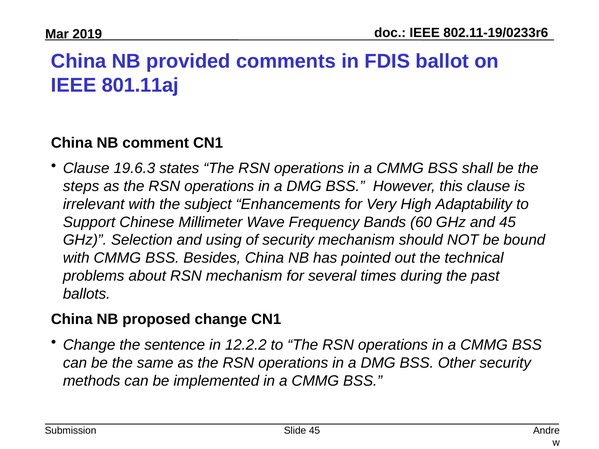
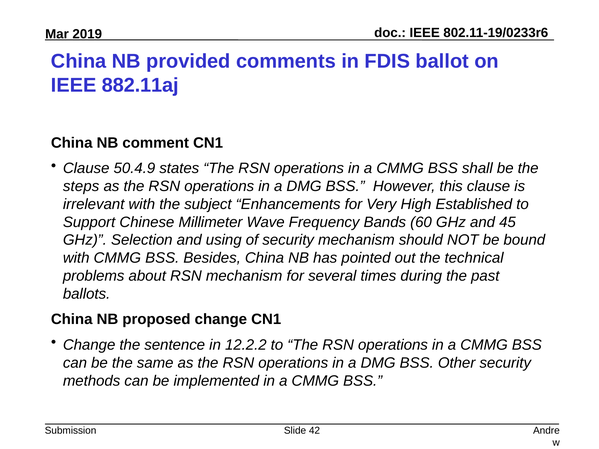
801.11aj: 801.11aj -> 882.11aj
19.6.3: 19.6.3 -> 50.4.9
Adaptability: Adaptability -> Established
Slide 45: 45 -> 42
